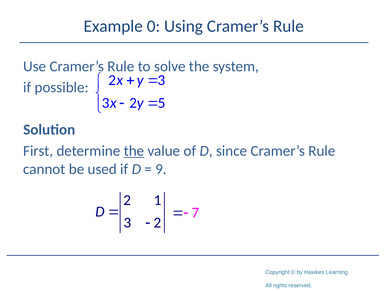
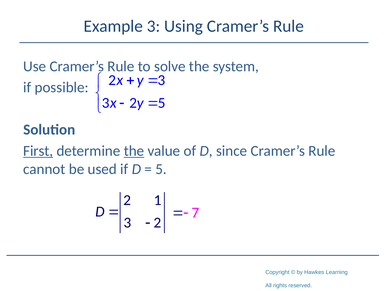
Example 0: 0 -> 3
First underline: none -> present
9 at (161, 169): 9 -> 5
